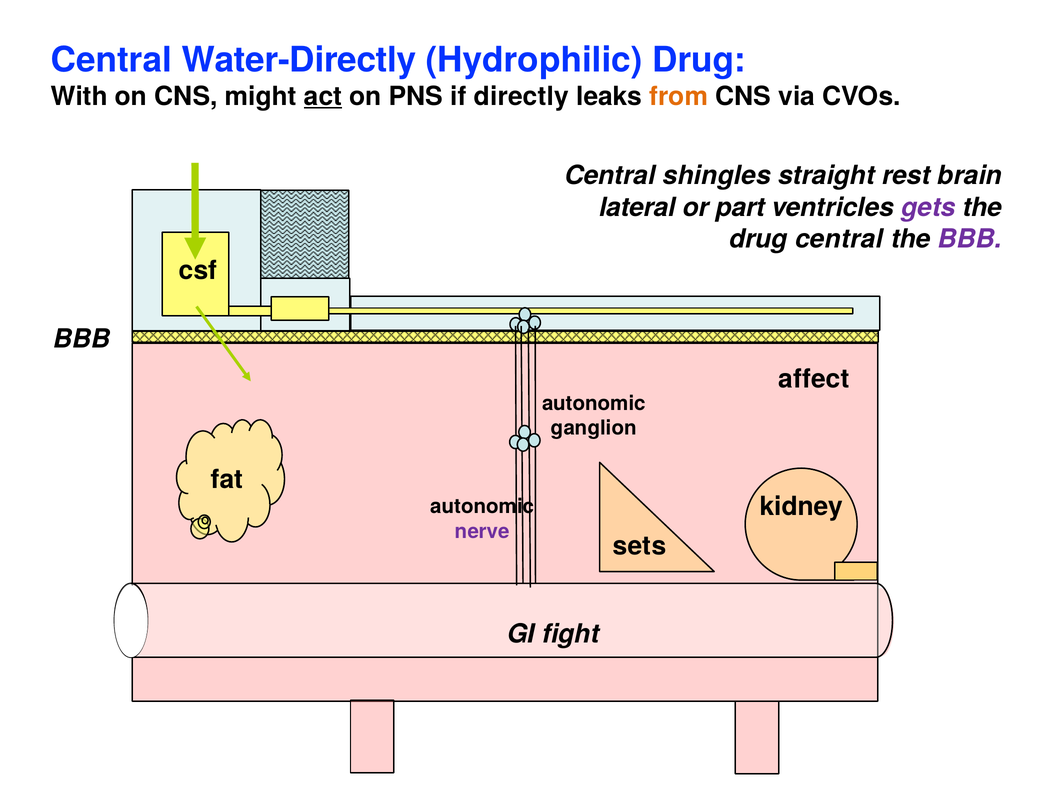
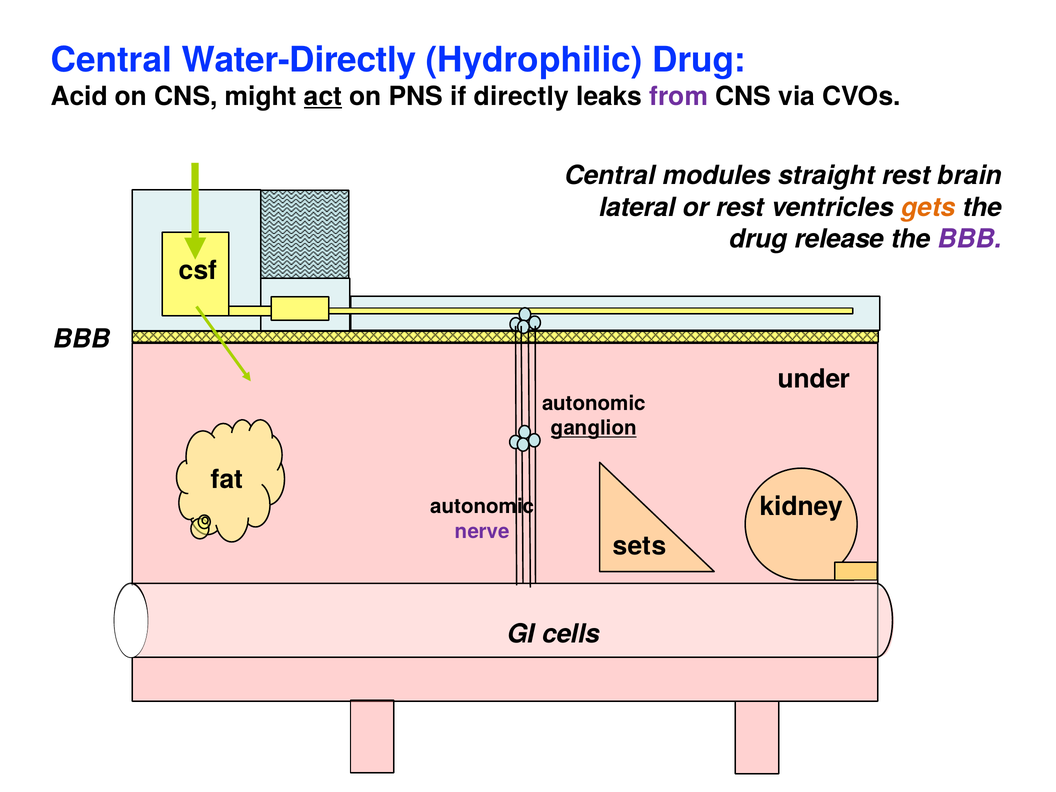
With: With -> Acid
from colour: orange -> purple
shingles: shingles -> modules
or part: part -> rest
gets colour: purple -> orange
drug central: central -> release
affect: affect -> under
ganglion underline: none -> present
fight: fight -> cells
